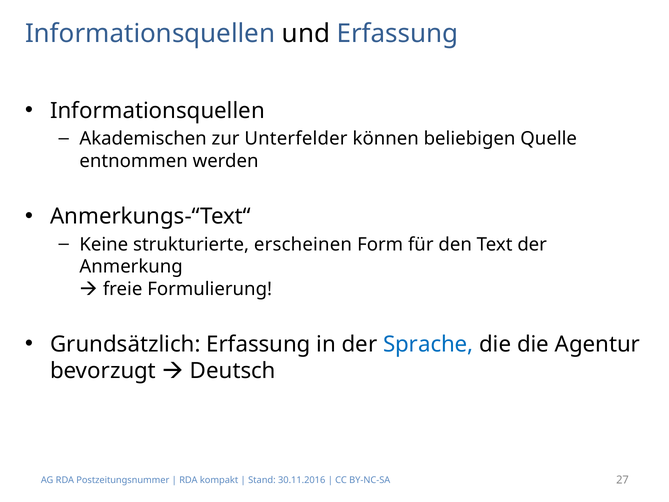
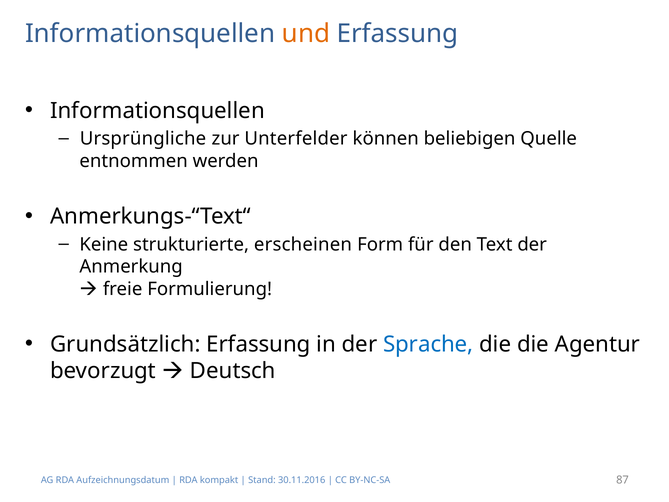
und colour: black -> orange
Akademischen: Akademischen -> Ursprüngliche
Postzeitungsnummer: Postzeitungsnummer -> Aufzeichnungsdatum
27: 27 -> 87
